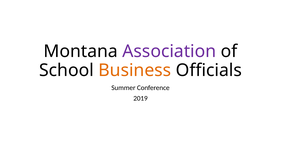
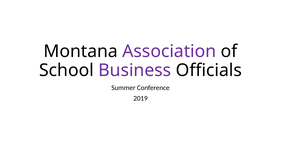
Business colour: orange -> purple
